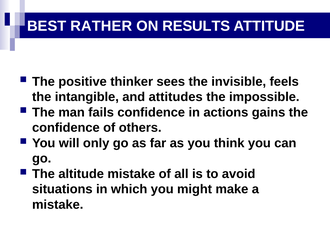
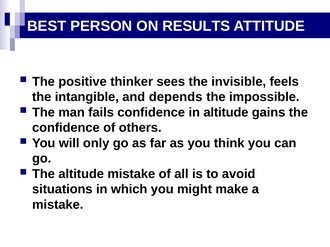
RATHER: RATHER -> PERSON
attitudes: attitudes -> depends
in actions: actions -> altitude
